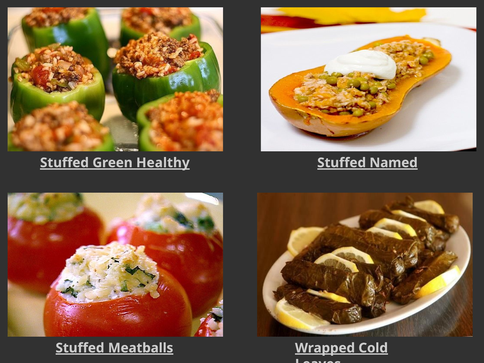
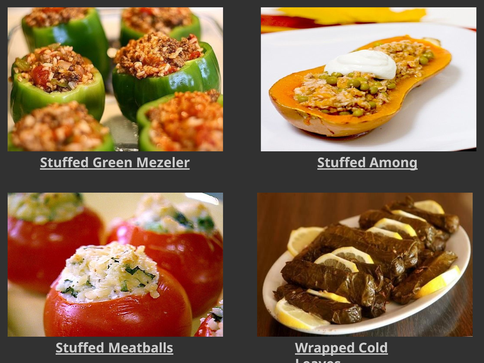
Healthy: Healthy -> Mezeler
Named: Named -> Among
